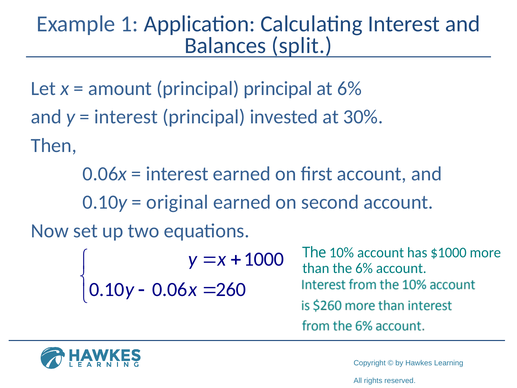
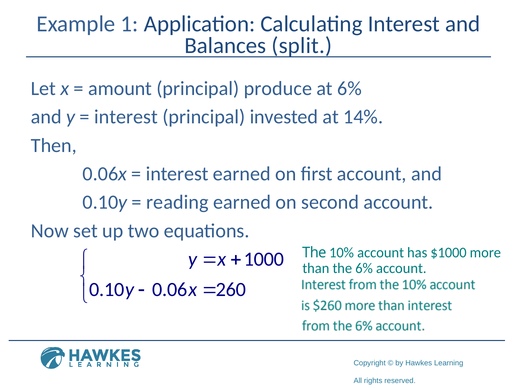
principal principal: principal -> produce
30%: 30% -> 14%
original: original -> reading
